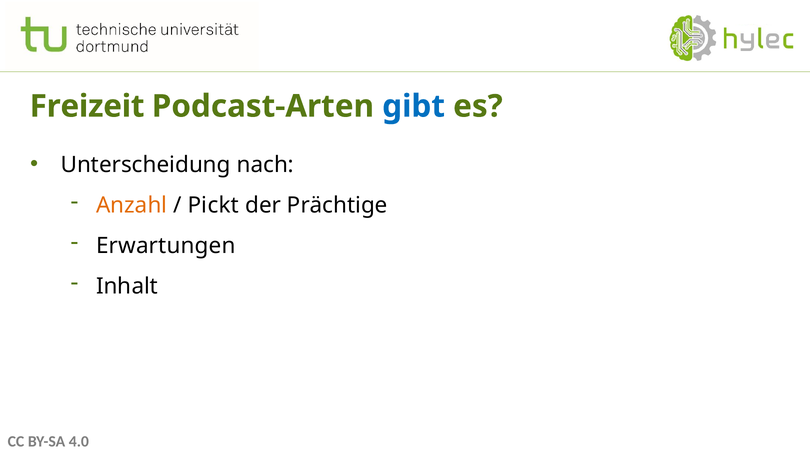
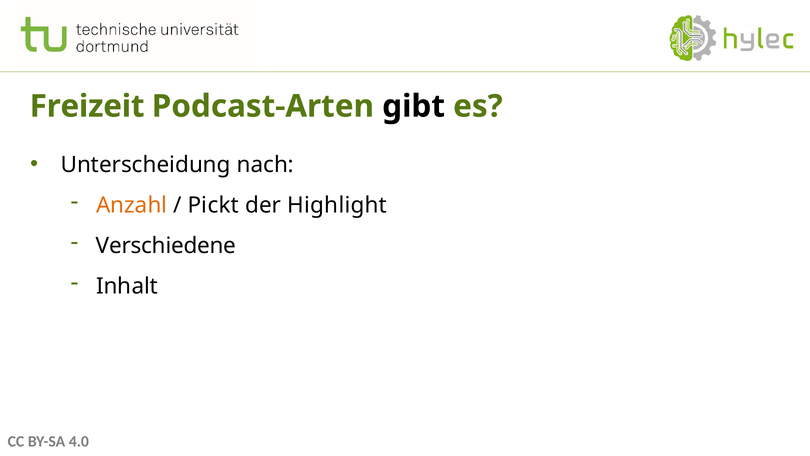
gibt colour: blue -> black
Prächtige: Prächtige -> Highlight
Erwartungen: Erwartungen -> Verschiedene
